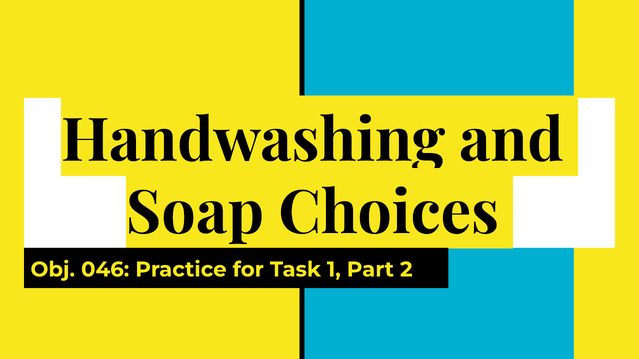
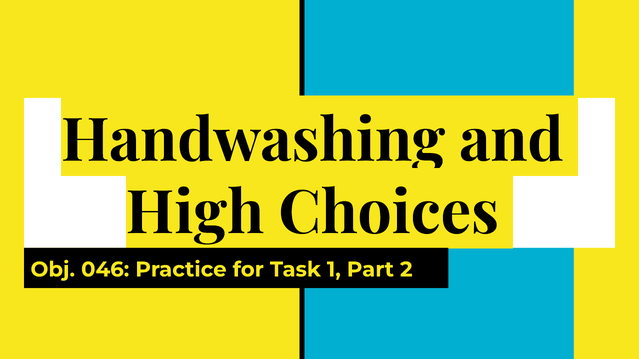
Soap: Soap -> High
